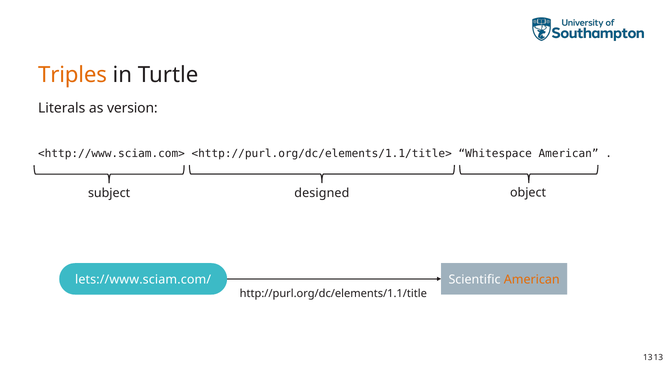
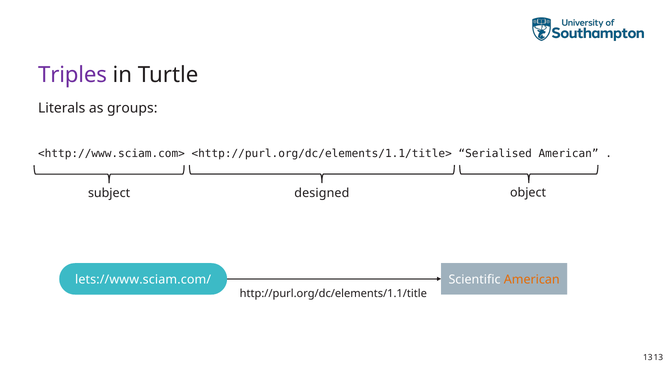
Triples colour: orange -> purple
version: version -> groups
Whitespace: Whitespace -> Serialised
